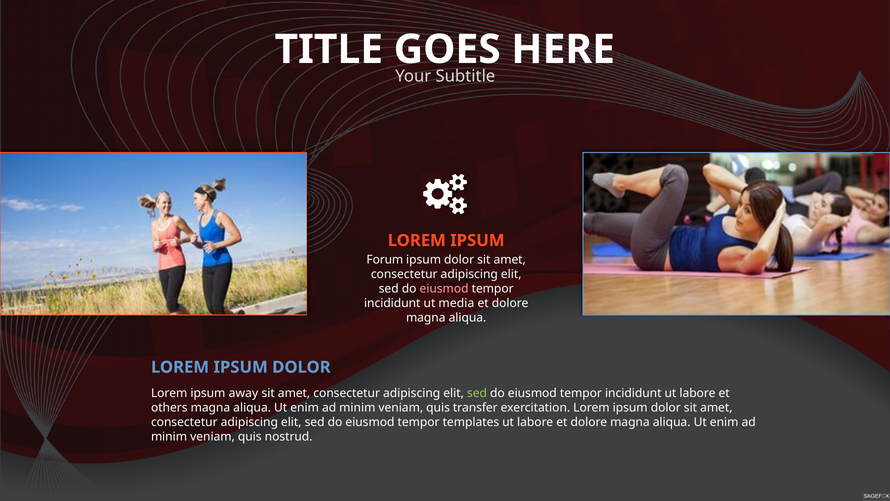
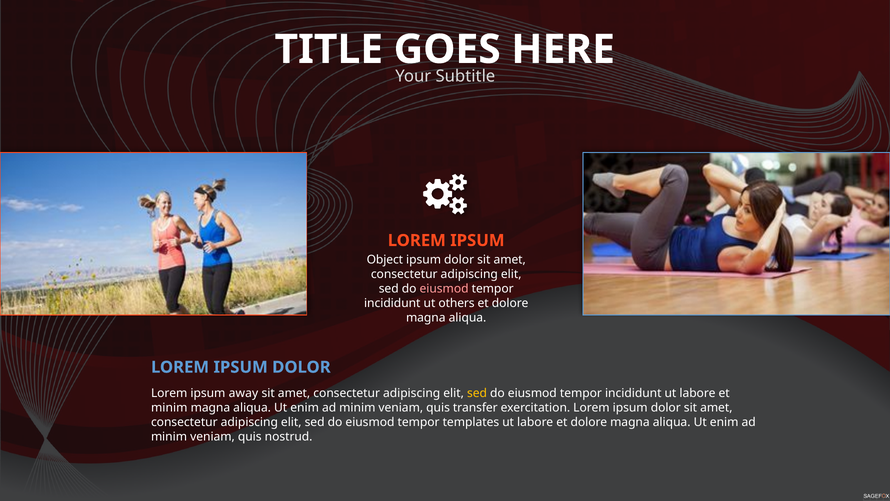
Forum: Forum -> Object
media: media -> others
sed at (477, 393) colour: light green -> yellow
others at (169, 407): others -> minim
